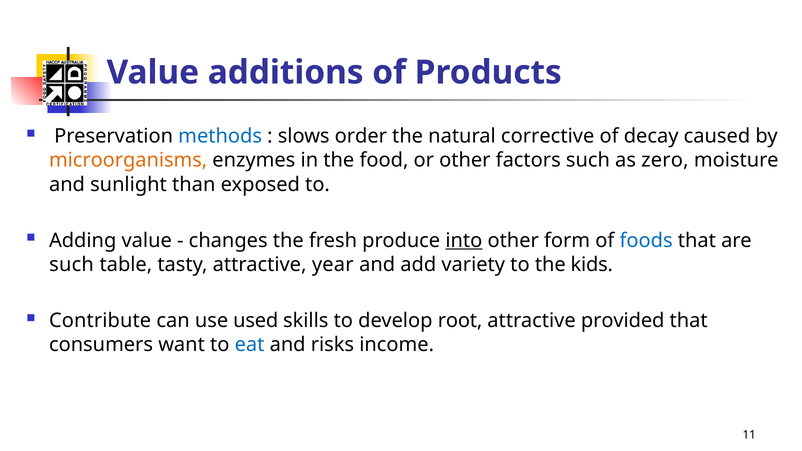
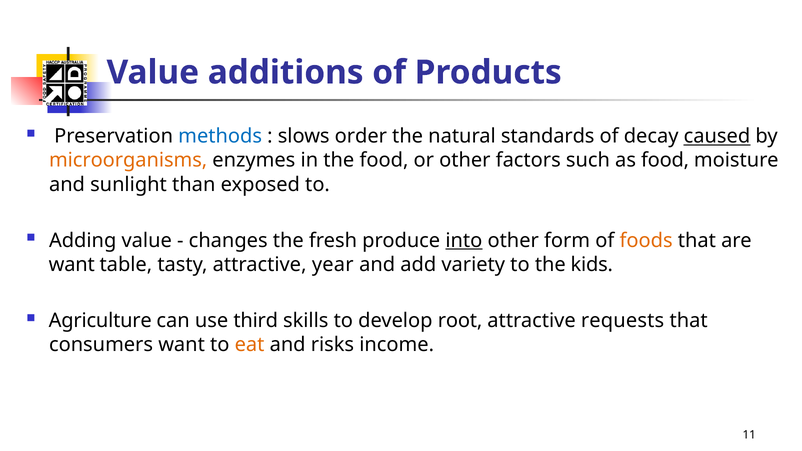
corrective: corrective -> standards
caused underline: none -> present
as zero: zero -> food
foods colour: blue -> orange
such at (72, 265): such -> want
Contribute: Contribute -> Agriculture
used: used -> third
provided: provided -> requests
eat colour: blue -> orange
